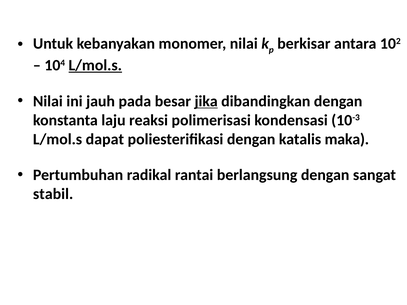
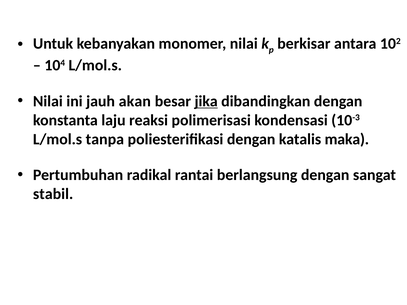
L/mol.s at (95, 65) underline: present -> none
pada: pada -> akan
dapat: dapat -> tanpa
